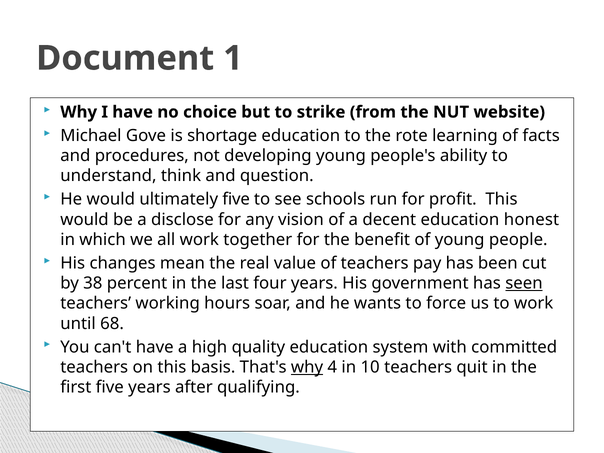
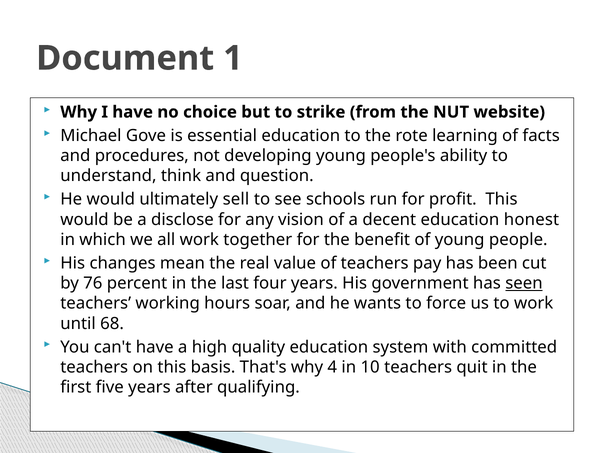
shortage: shortage -> essential
ultimately five: five -> sell
38: 38 -> 76
why at (307, 367) underline: present -> none
